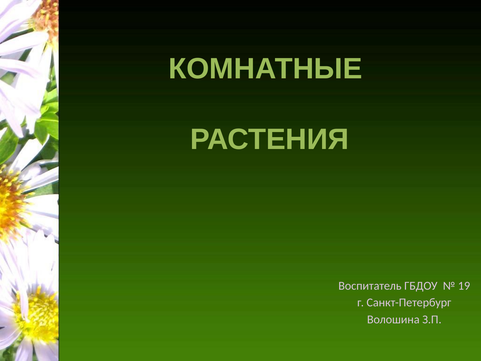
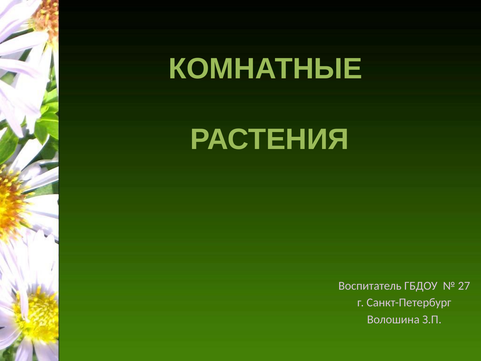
19: 19 -> 27
